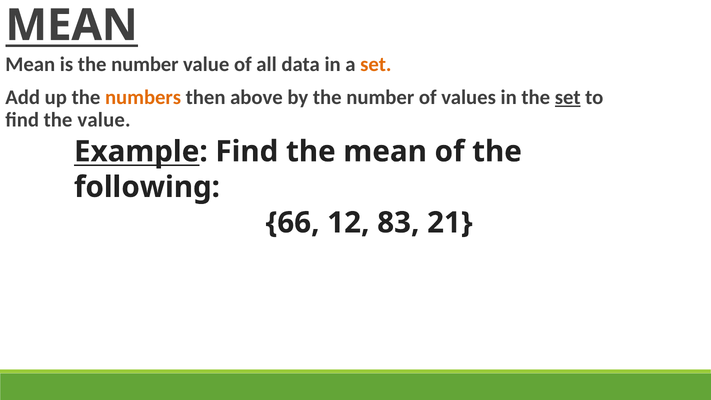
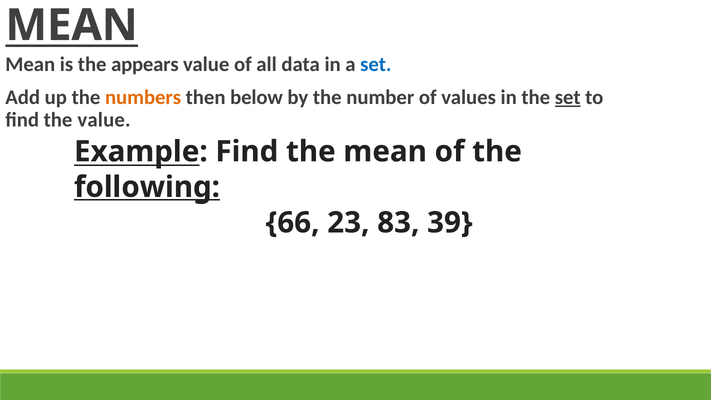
is the number: number -> appears
set at (376, 65) colour: orange -> blue
above: above -> below
following underline: none -> present
12: 12 -> 23
21: 21 -> 39
